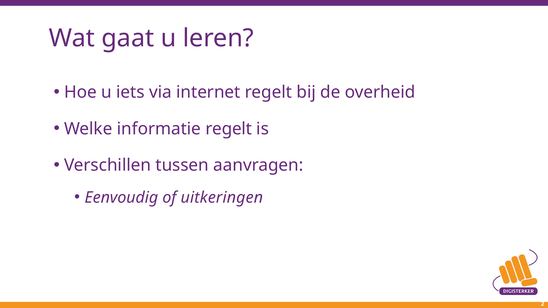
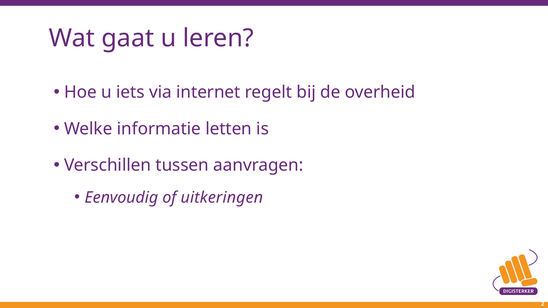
informatie regelt: regelt -> letten
